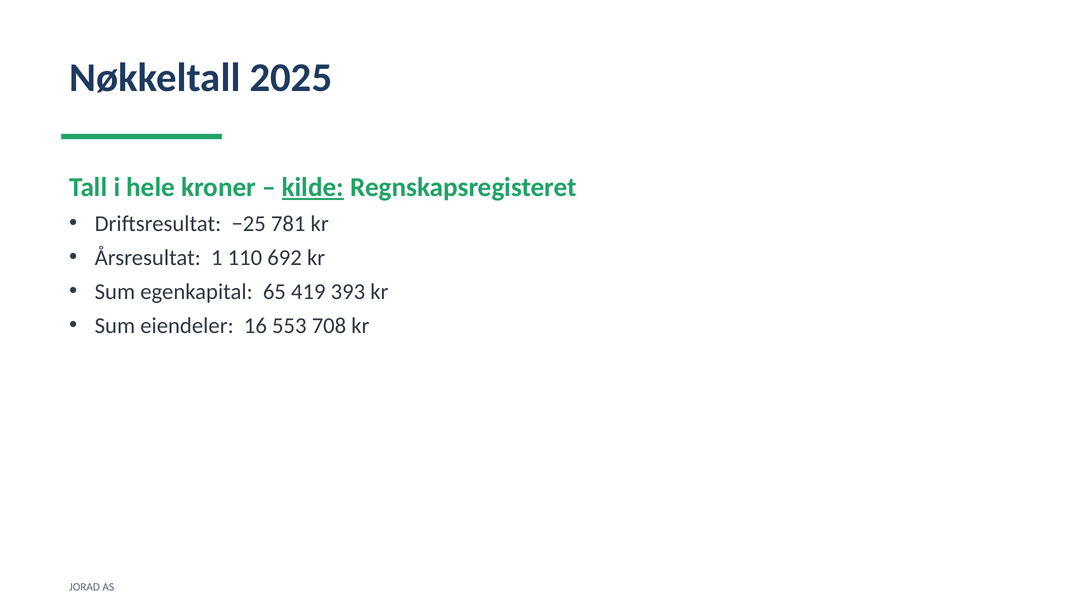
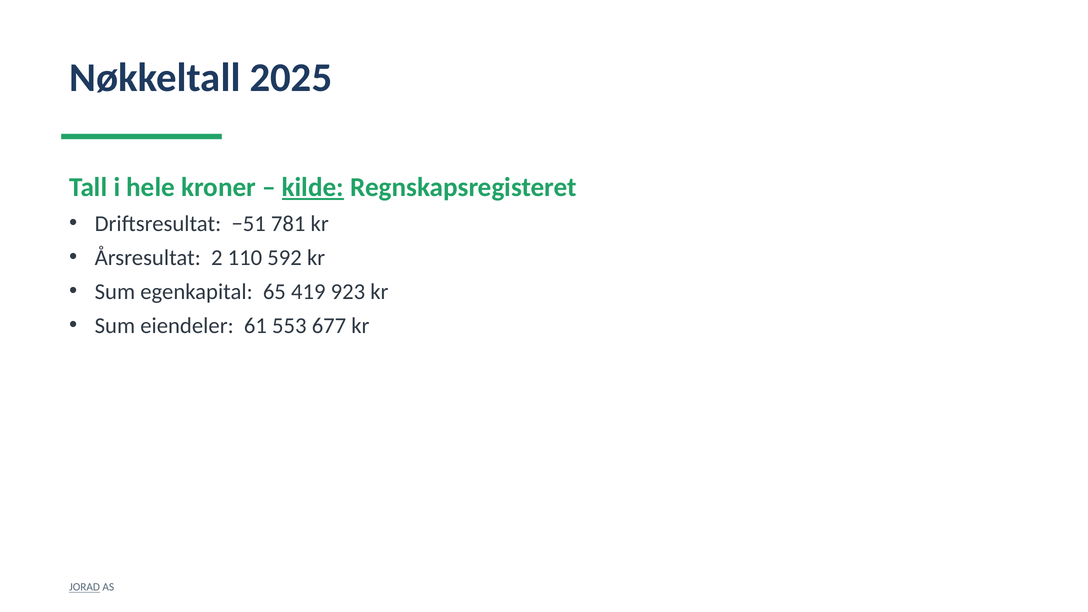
−25: −25 -> −51
1: 1 -> 2
692: 692 -> 592
393: 393 -> 923
16: 16 -> 61
708: 708 -> 677
JORAD underline: none -> present
